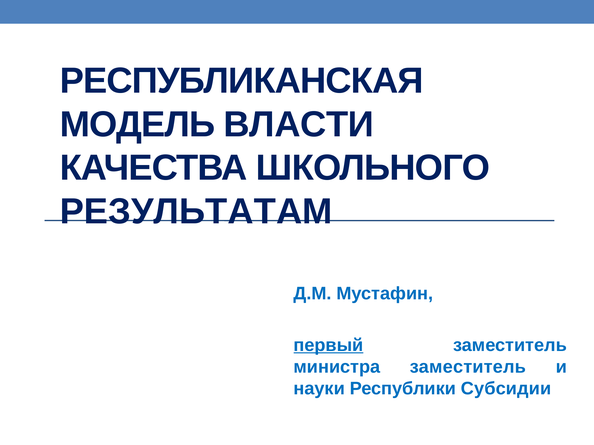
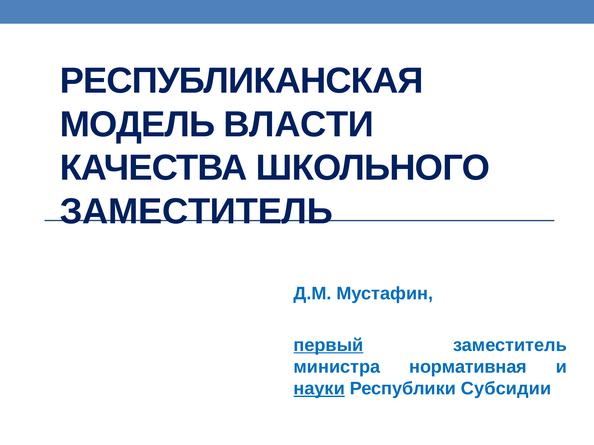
РЕЗУЛЬТАТАМ at (196, 212): РЕЗУЛЬТАТАМ -> ЗАМЕСТИТЕЛЬ
министра заместитель: заместитель -> нормативная
науки underline: none -> present
